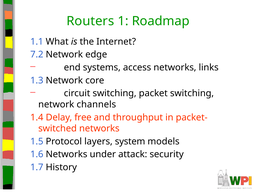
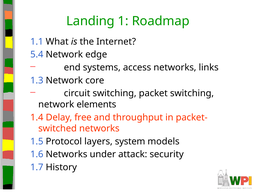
Routers: Routers -> Landing
7.2: 7.2 -> 5.4
channels: channels -> elements
